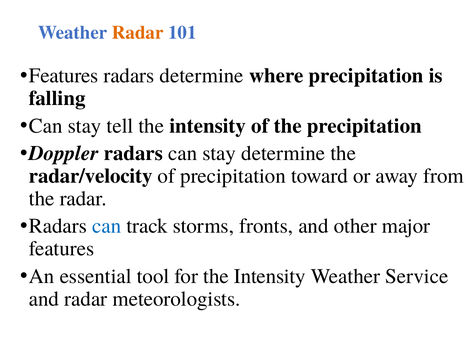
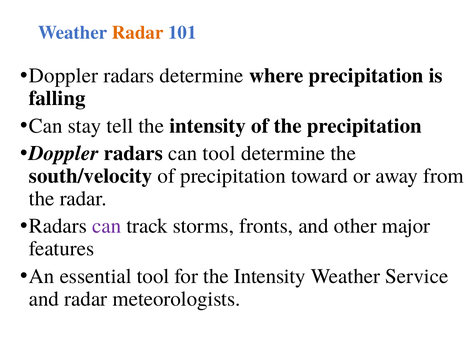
Features at (64, 76): Features -> Doppler
radars can stay: stay -> tool
radar/velocity: radar/velocity -> south/velocity
can at (107, 226) colour: blue -> purple
